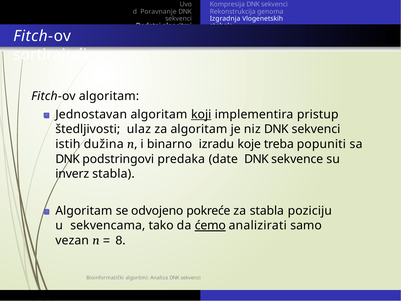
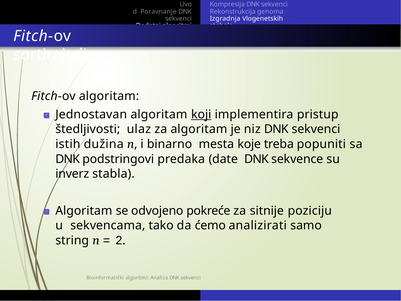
izradu: izradu -> mesta
za stabla: stabla -> sitnije
ćemo underline: present -> none
vezan: vezan -> string
8: 8 -> 2
